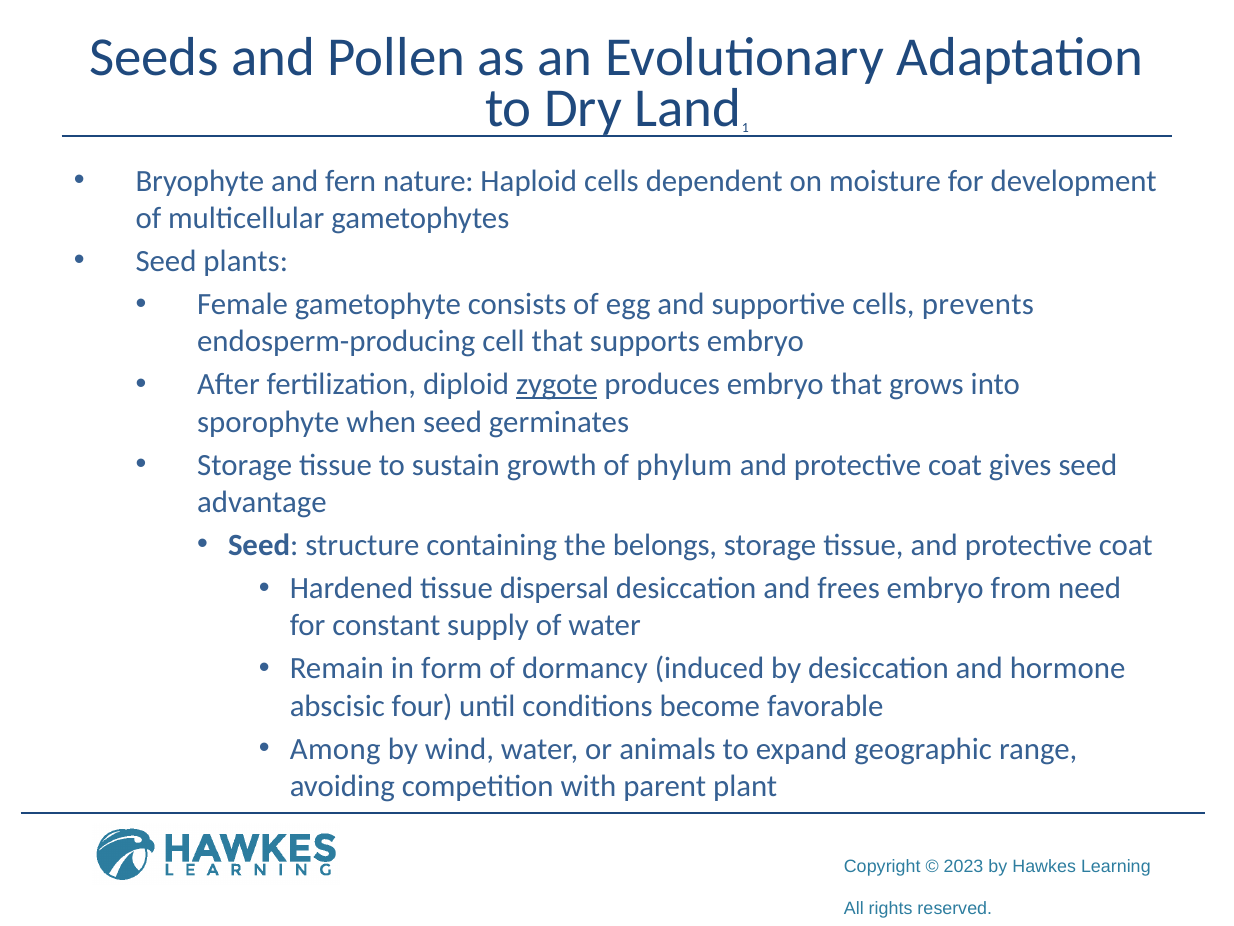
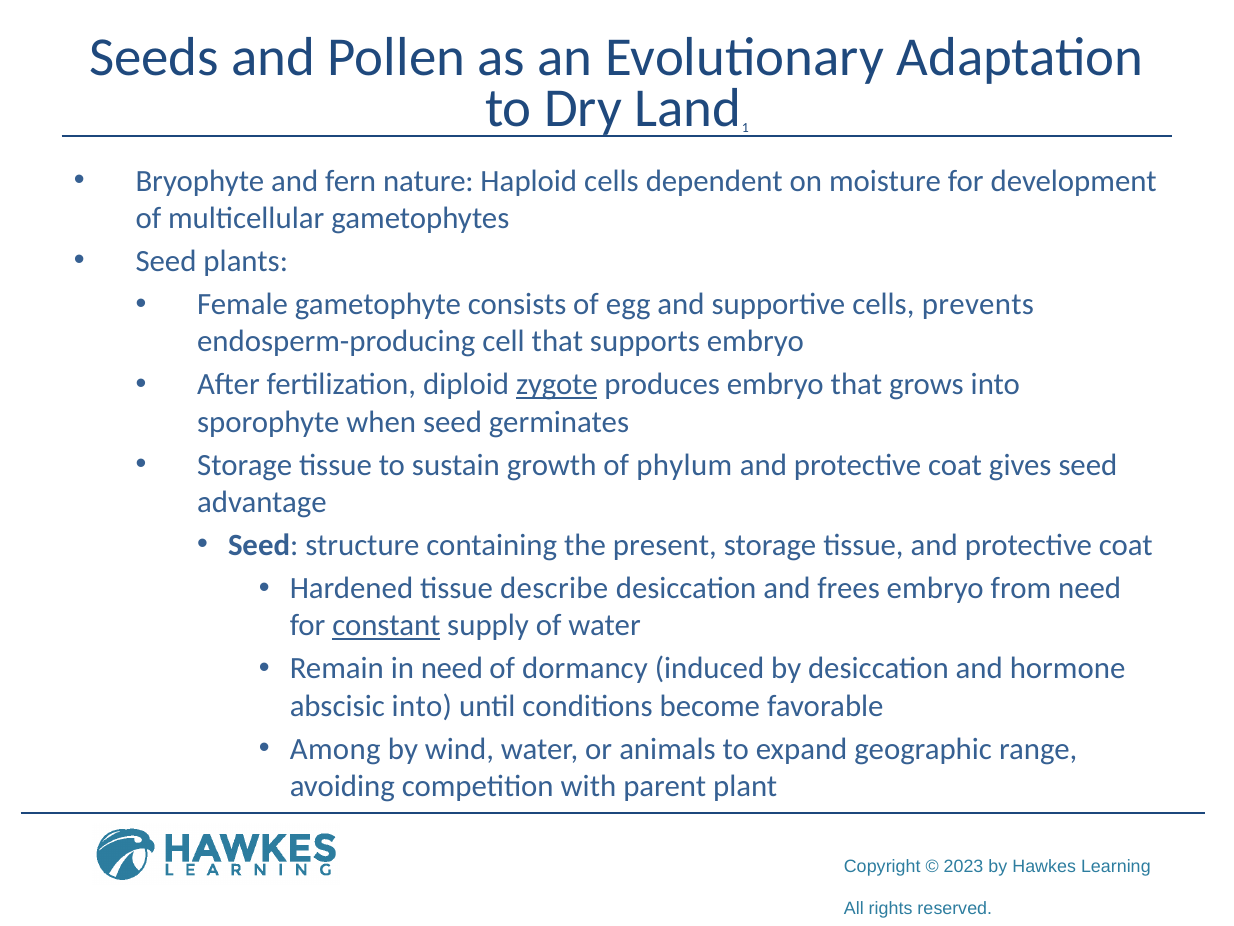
belongs: belongs -> present
dispersal: dispersal -> describe
constant underline: none -> present
in form: form -> need
abscisic four: four -> into
